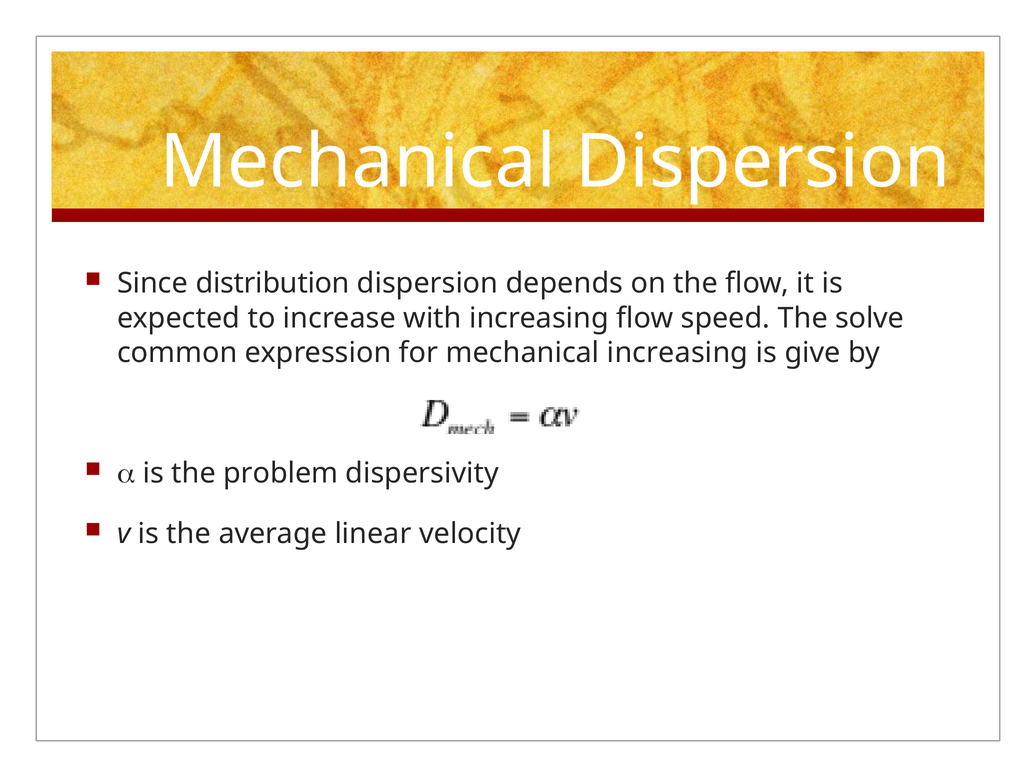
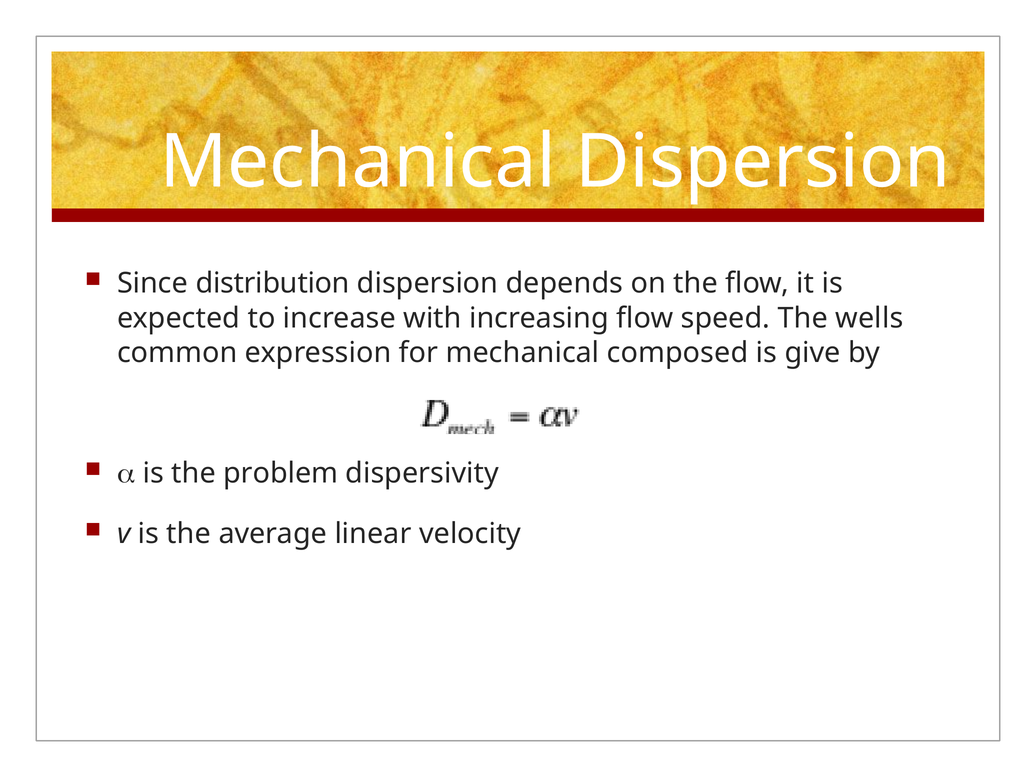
solve: solve -> wells
mechanical increasing: increasing -> composed
